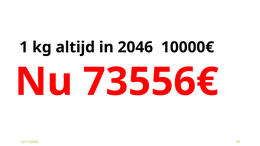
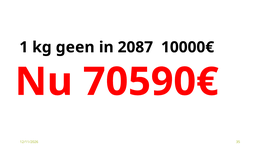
altijd: altijd -> geen
2046: 2046 -> 2087
73556€: 73556€ -> 70590€
